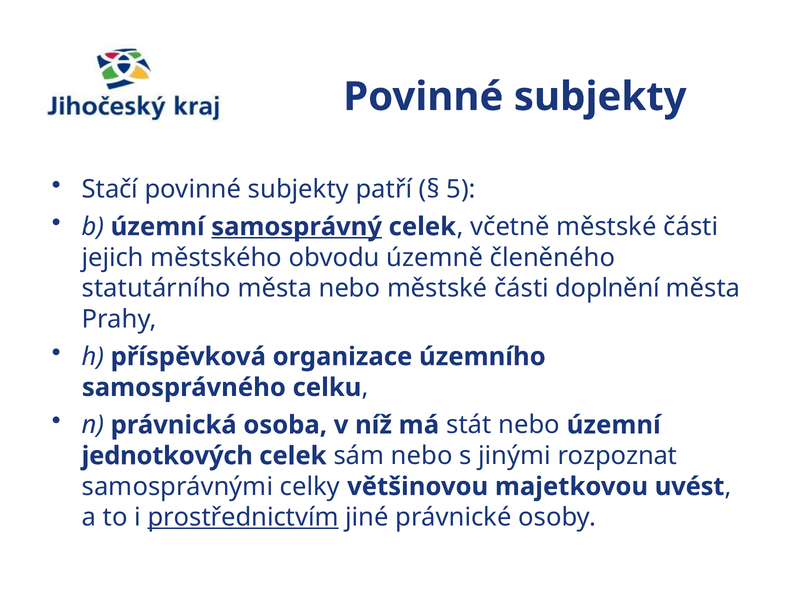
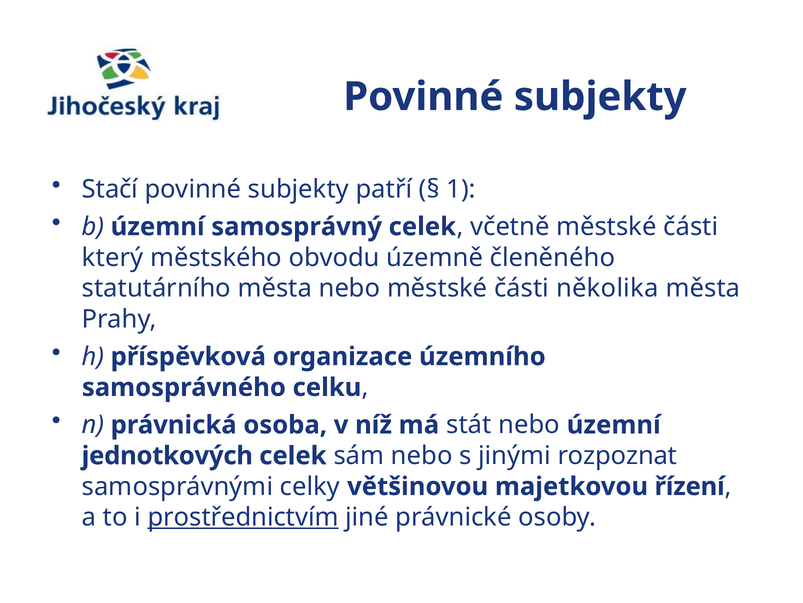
5: 5 -> 1
samosprávný underline: present -> none
jejich: jejich -> který
doplnění: doplnění -> několika
uvést: uvést -> řízení
